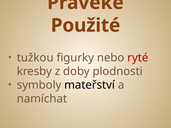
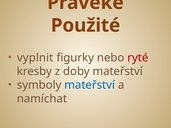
tužkou: tužkou -> vyplnit
doby plodnosti: plodnosti -> mateřství
mateřství at (90, 85) colour: black -> blue
